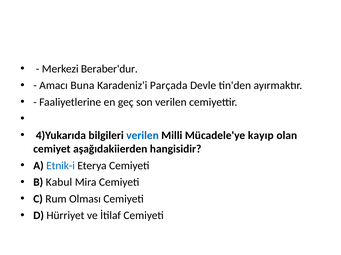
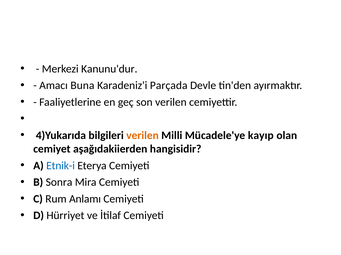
Beraber'dur: Beraber'dur -> Kanunu'dur
verilen at (143, 136) colour: blue -> orange
Kabul: Kabul -> Sonra
Olması: Olması -> Anlamı
